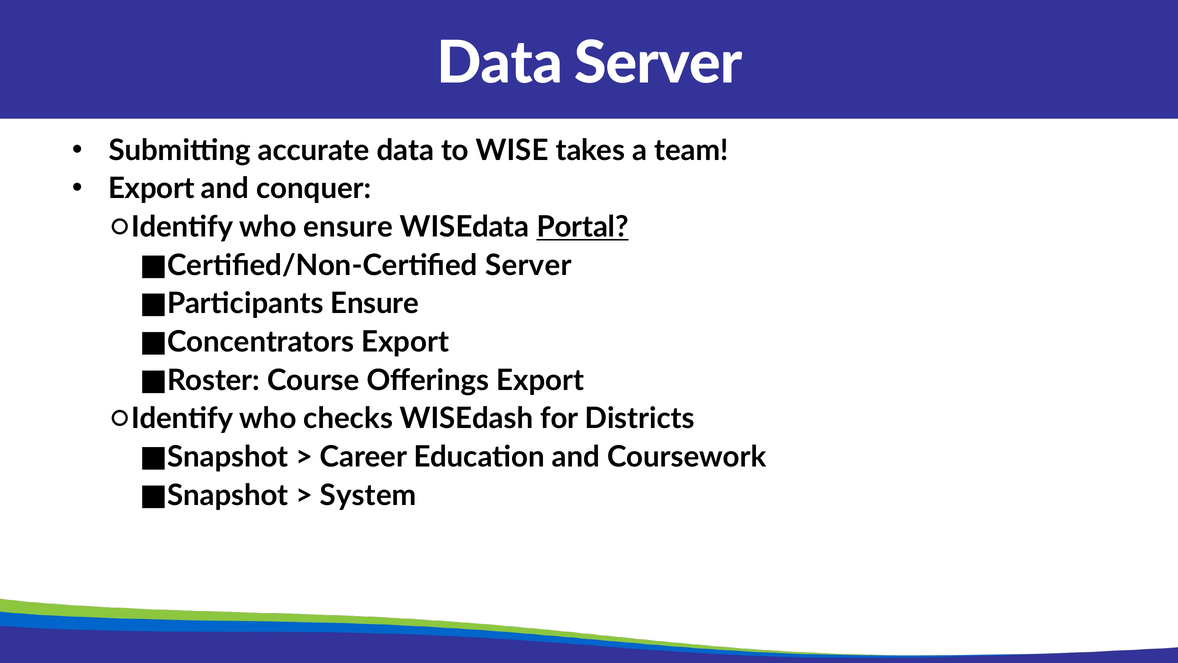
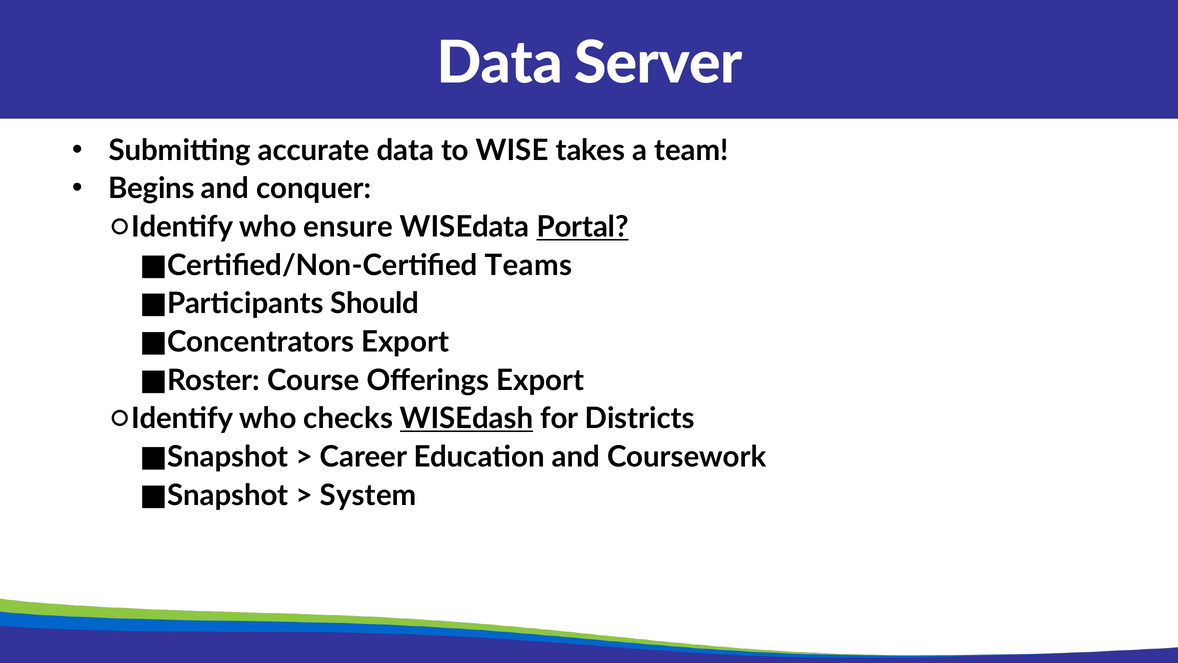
Export at (151, 189): Export -> Begins
Server at (528, 265): Server -> Teams
Ensure at (375, 304): Ensure -> Should
WISEdash underline: none -> present
